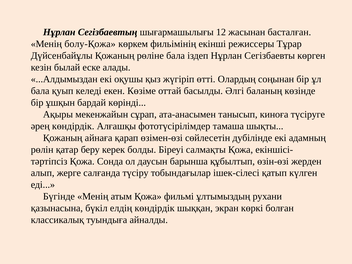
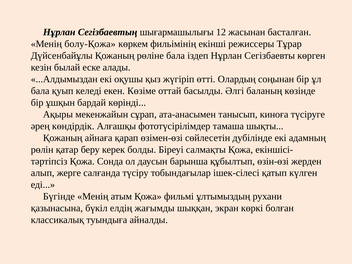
елдің көндірдік: көндірдік -> жағымды
